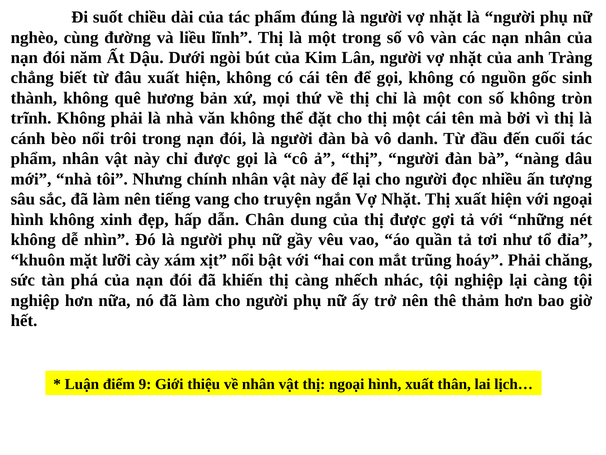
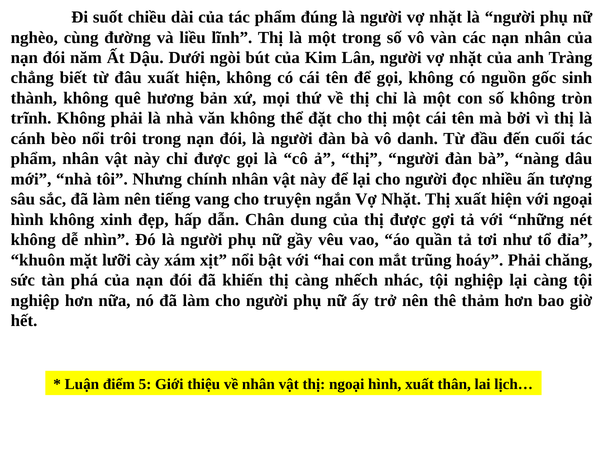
9: 9 -> 5
